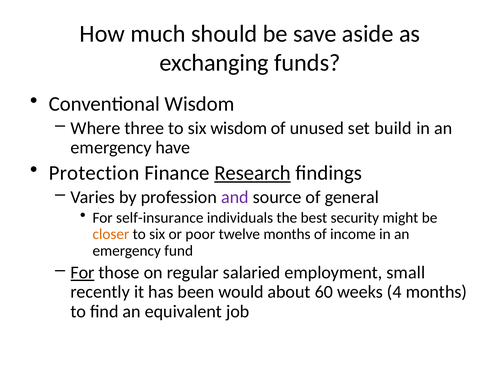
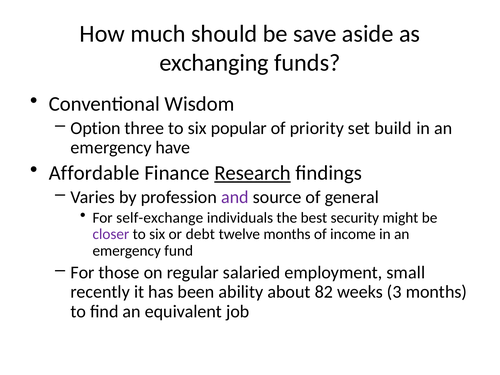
Where: Where -> Option
six wisdom: wisdom -> popular
unused: unused -> priority
Protection: Protection -> Affordable
self-insurance: self-insurance -> self-exchange
closer colour: orange -> purple
poor: poor -> debt
For at (83, 273) underline: present -> none
would: would -> ability
60: 60 -> 82
4: 4 -> 3
